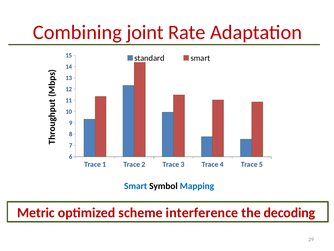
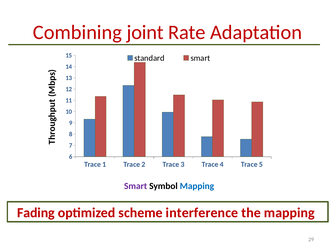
Smart at (136, 186) colour: blue -> purple
Metric: Metric -> Fading
the decoding: decoding -> mapping
